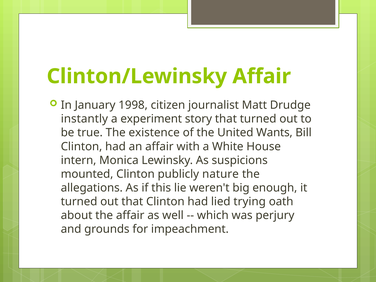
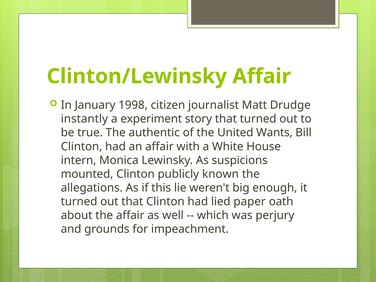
existence: existence -> authentic
nature: nature -> known
trying: trying -> paper
